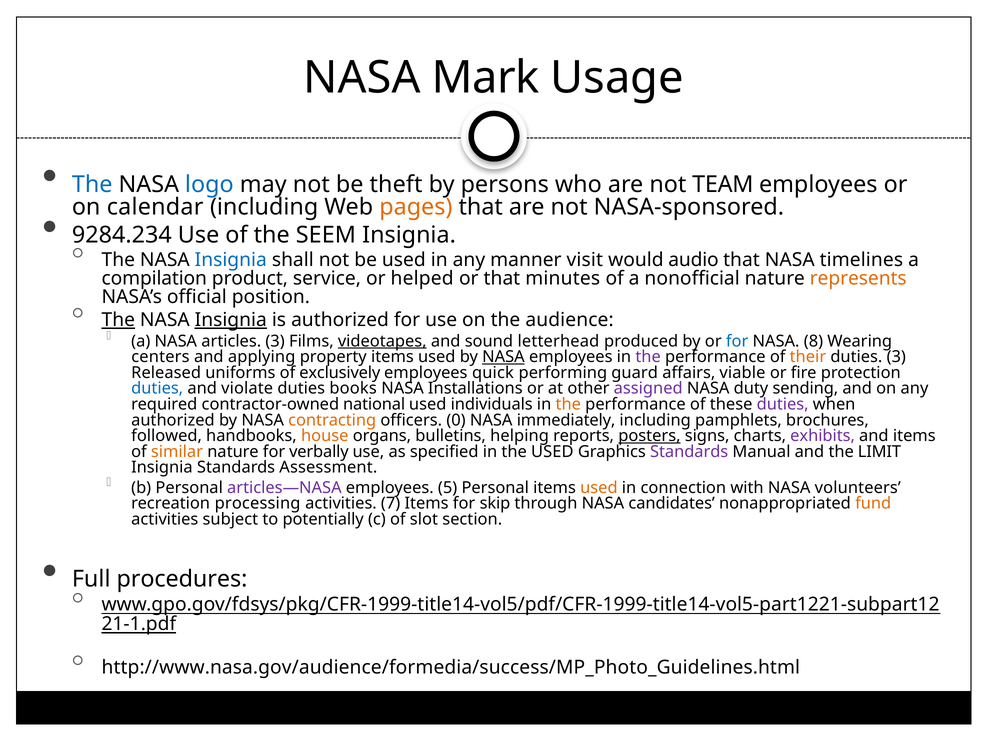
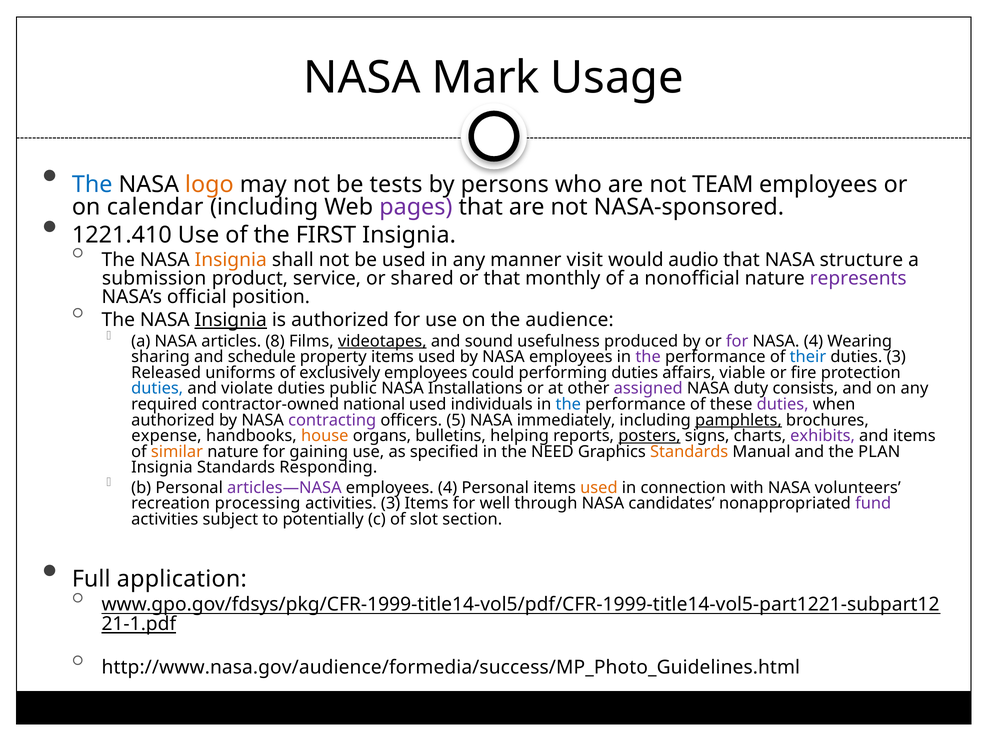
logo colour: blue -> orange
theft: theft -> tests
pages colour: orange -> purple
9284.234: 9284.234 -> 1221.410
SEEM: SEEM -> FIRST
Insignia at (231, 260) colour: blue -> orange
timelines: timelines -> structure
compilation: compilation -> submission
helped: helped -> shared
minutes: minutes -> monthly
represents colour: orange -> purple
The at (118, 320) underline: present -> none
articles 3: 3 -> 8
letterhead: letterhead -> usefulness
for at (737, 341) colour: blue -> purple
NASA 8: 8 -> 4
centers: centers -> sharing
applying: applying -> schedule
NASA at (503, 357) underline: present -> none
their colour: orange -> blue
quick: quick -> could
performing guard: guard -> duties
books: books -> public
sending: sending -> consists
the at (568, 404) colour: orange -> blue
contracting colour: orange -> purple
0: 0 -> 5
pamphlets underline: none -> present
followed: followed -> expense
verbally: verbally -> gaining
the USED: USED -> NEED
Standards at (689, 452) colour: purple -> orange
LIMIT: LIMIT -> PLAN
Assessment: Assessment -> Responding
employees 5: 5 -> 4
activities 7: 7 -> 3
skip: skip -> well
fund colour: orange -> purple
procedures: procedures -> application
